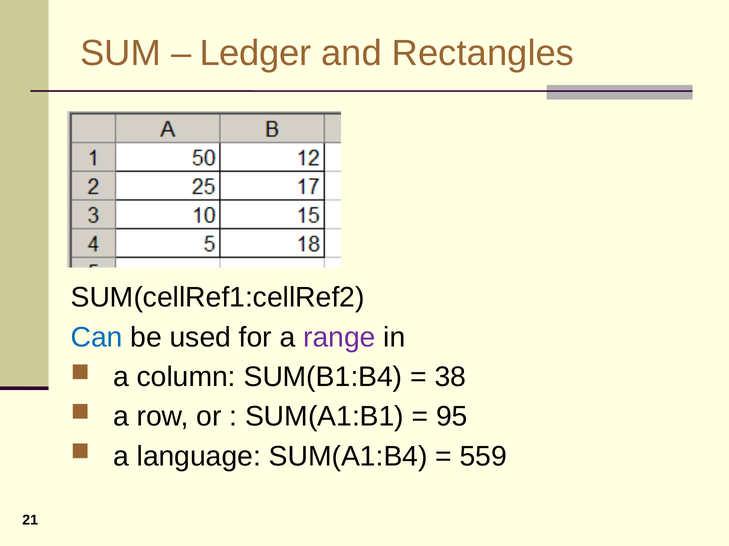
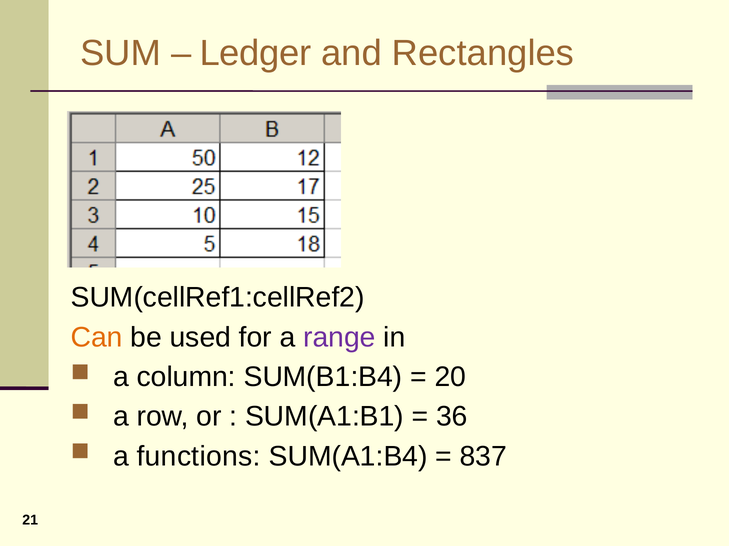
Can colour: blue -> orange
38: 38 -> 20
95: 95 -> 36
language: language -> functions
559: 559 -> 837
